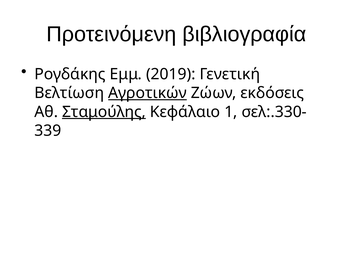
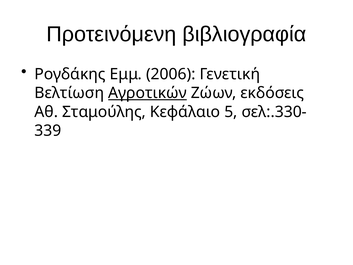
2019: 2019 -> 2006
Σταμούλης underline: present -> none
1: 1 -> 5
